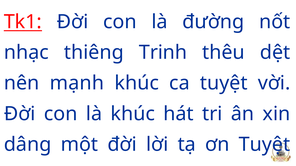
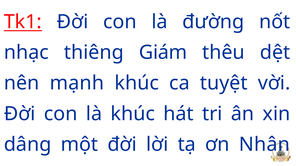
Trinh: Trinh -> Giám
ơn Tuyệt: Tuyệt -> Nhân
